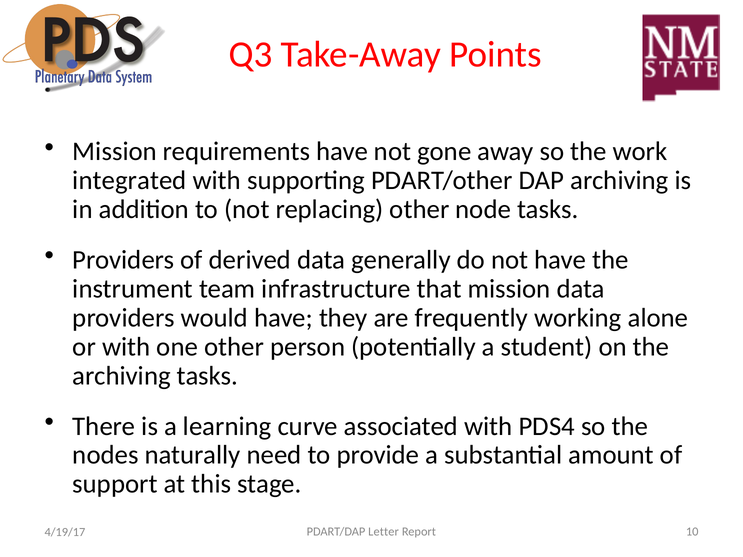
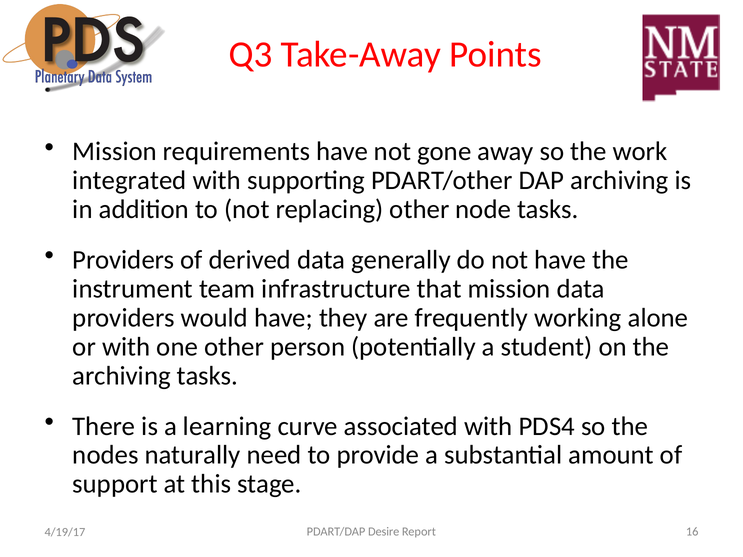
Letter: Letter -> Desire
10: 10 -> 16
